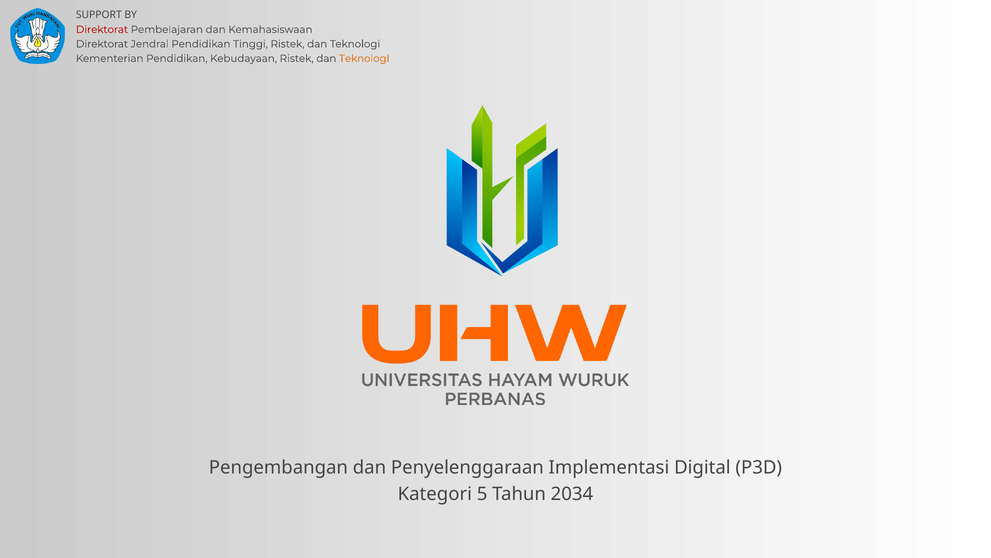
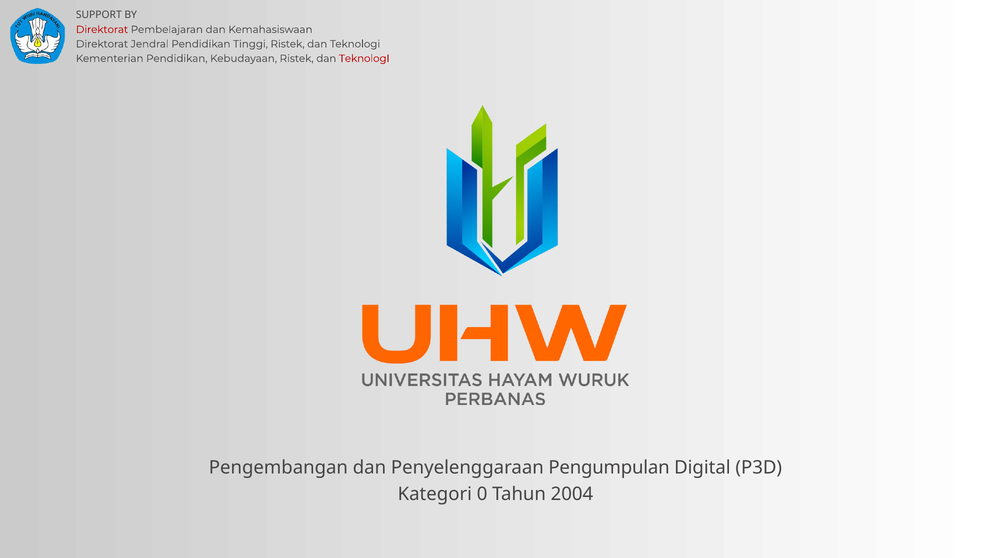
TeknologI at (364, 58) colour: orange -> red
Implementasi: Implementasi -> Pengumpulan
5: 5 -> 0
2034: 2034 -> 2004
